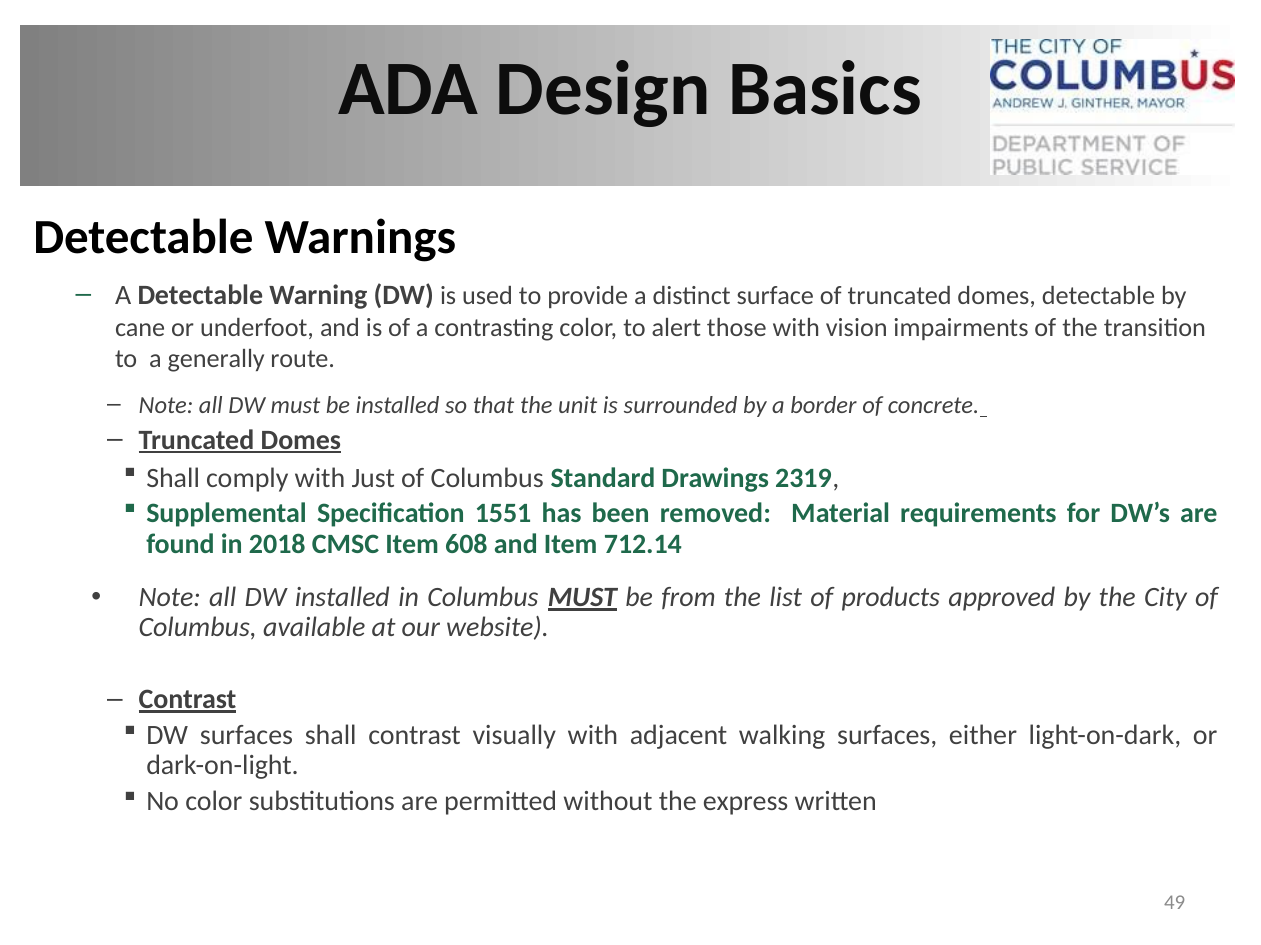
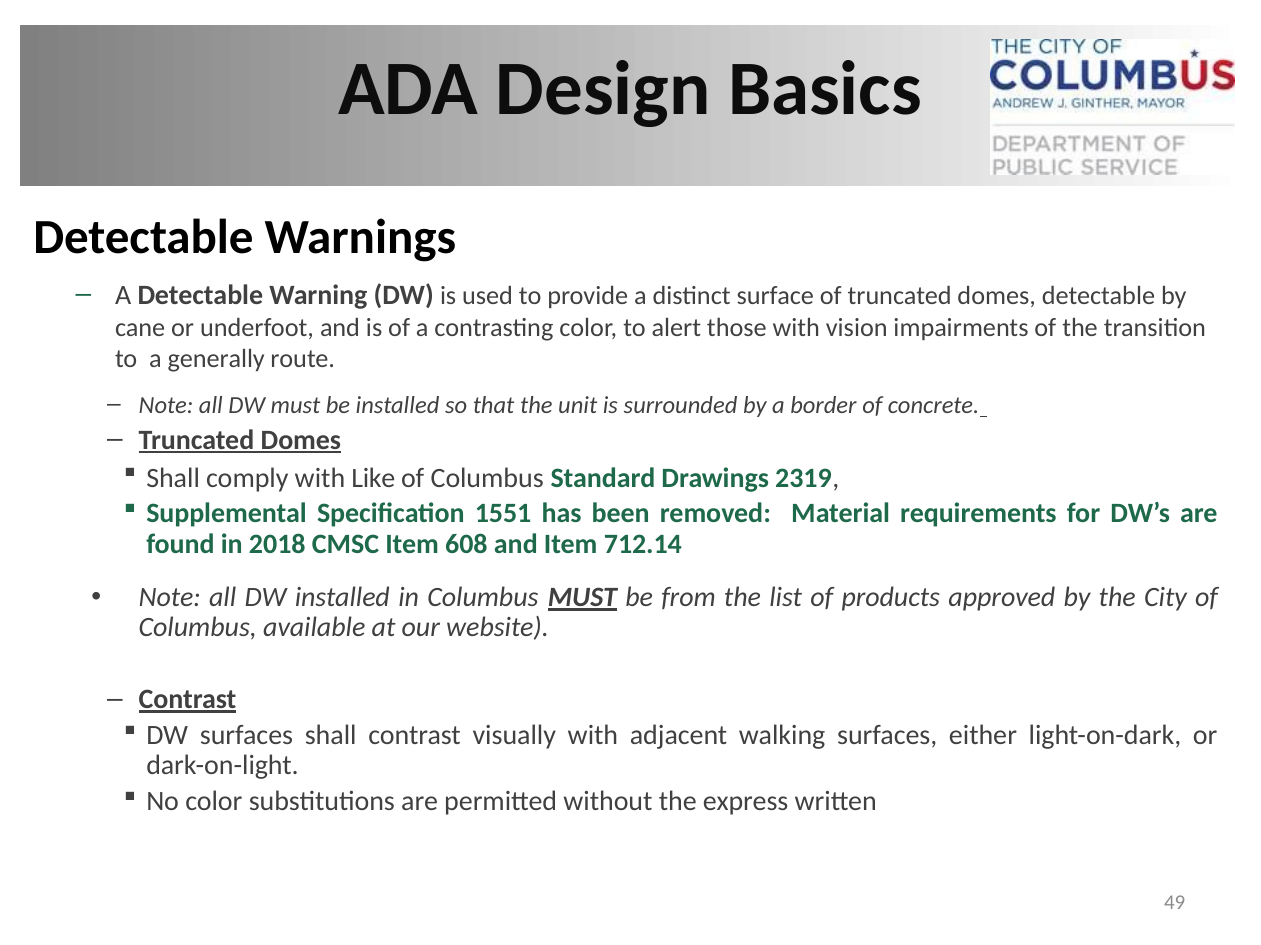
Just: Just -> Like
